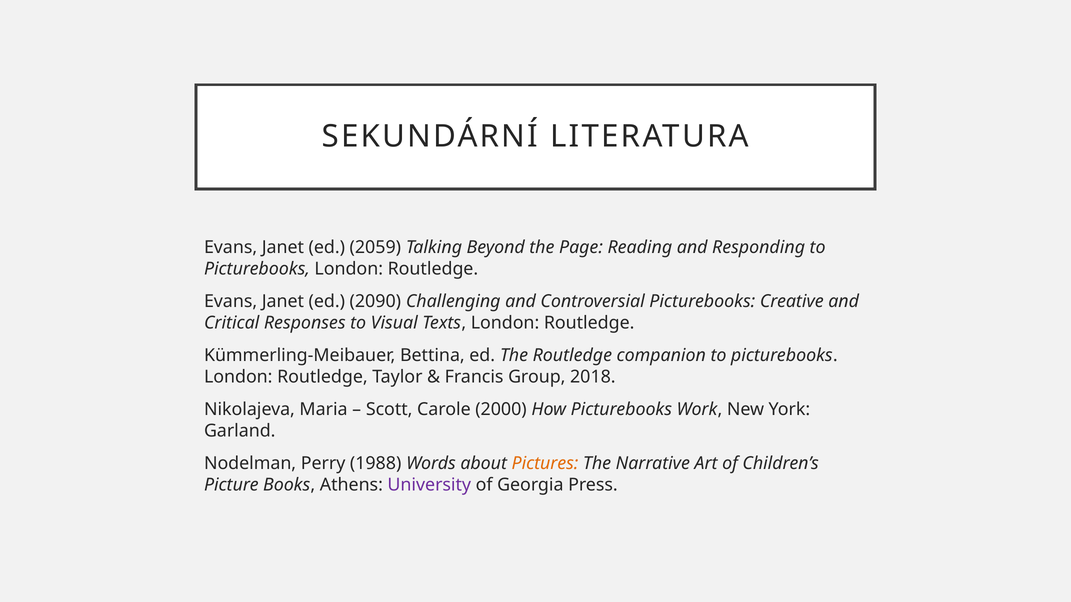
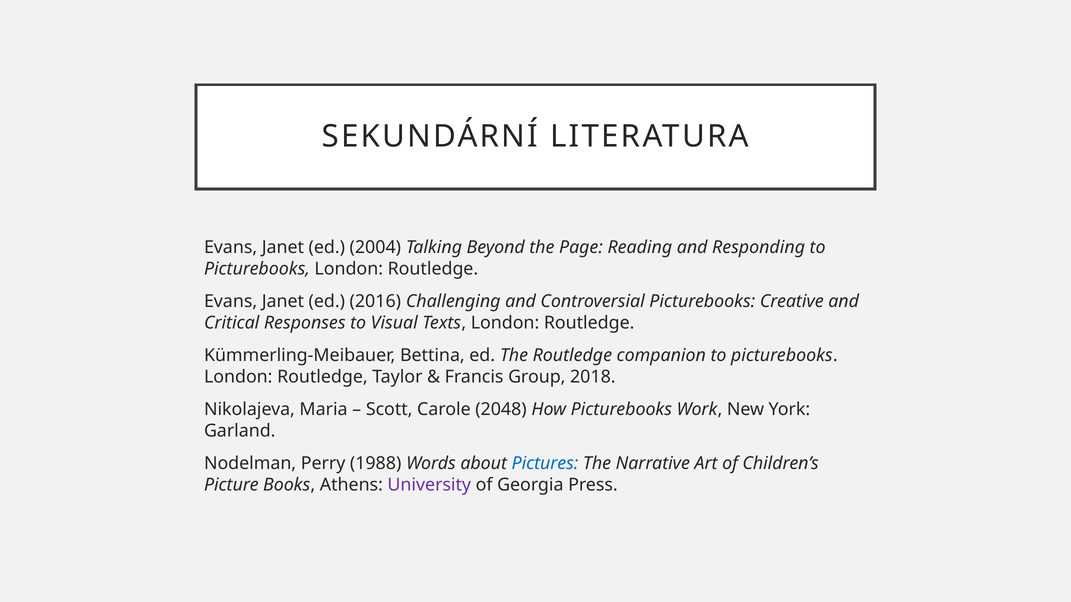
2059: 2059 -> 2004
2090: 2090 -> 2016
2000: 2000 -> 2048
Pictures colour: orange -> blue
